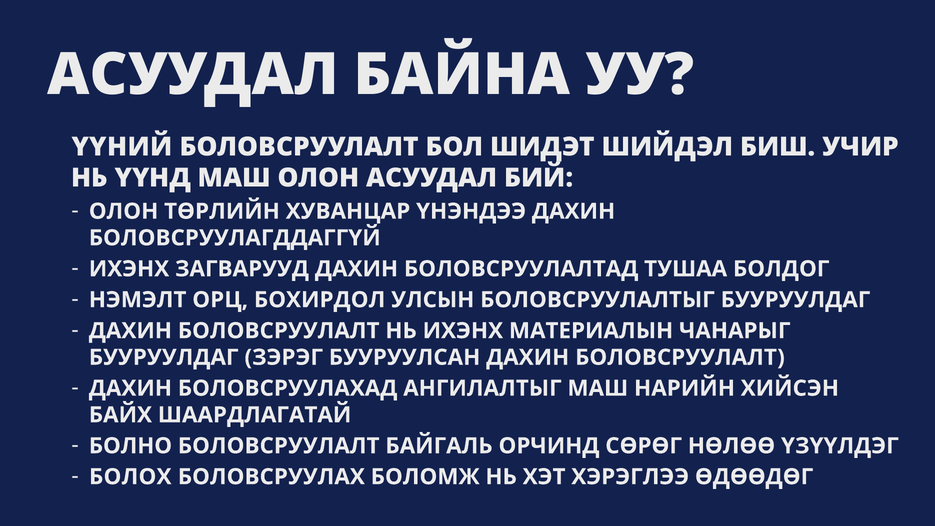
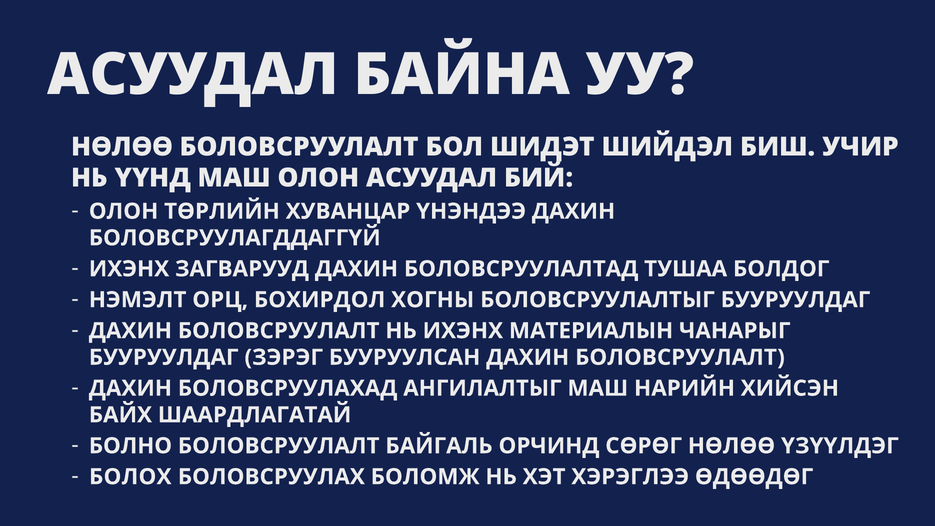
ҮҮНИЙ at (122, 147): ҮҮНИЙ -> НӨЛӨӨ
УЛСЫН: УЛСЫН -> ХОГНЫ
